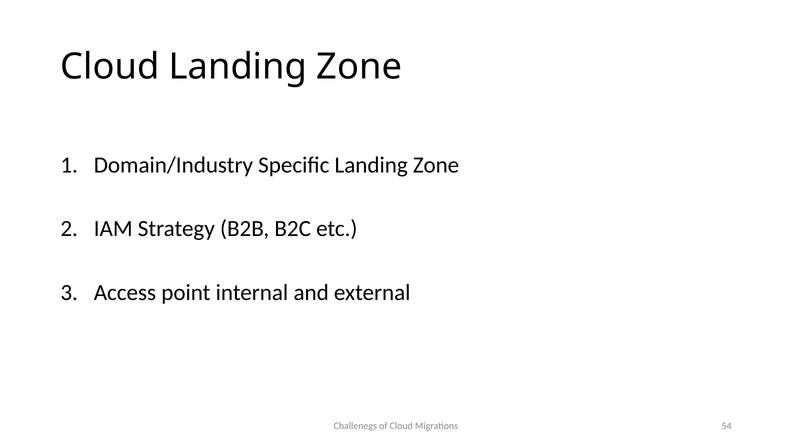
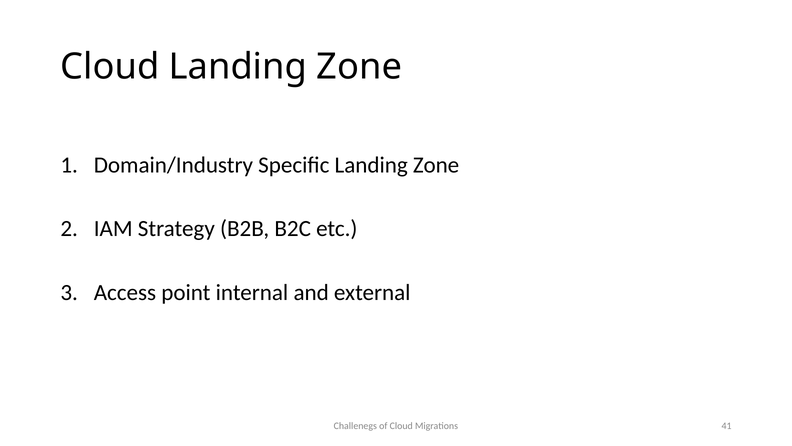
54: 54 -> 41
